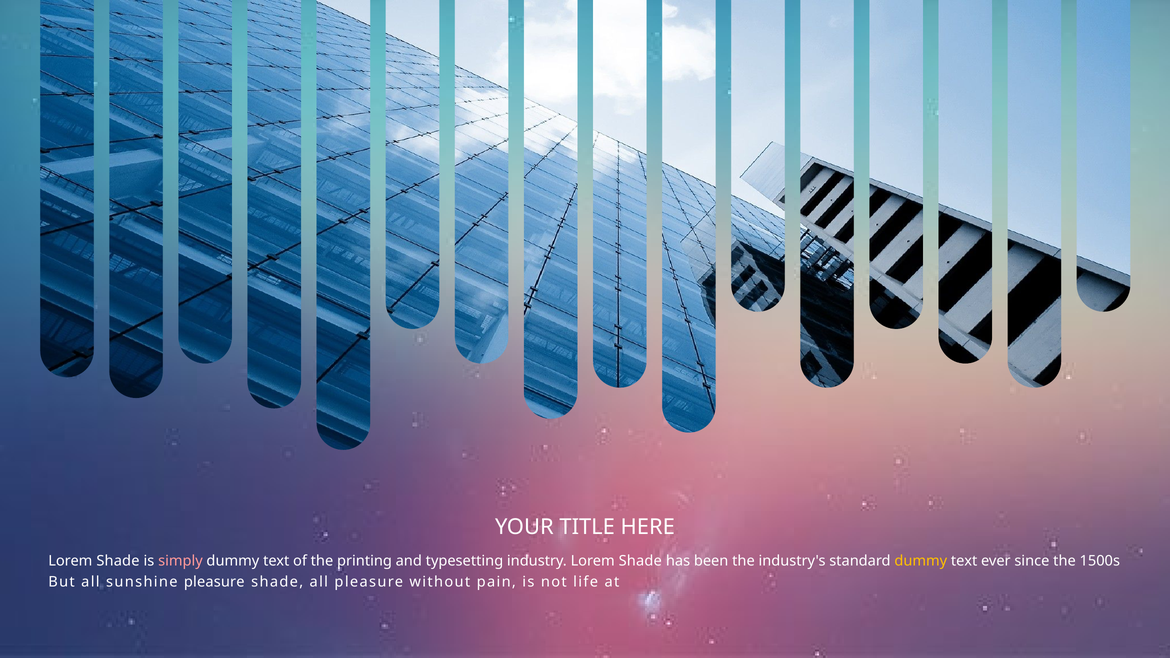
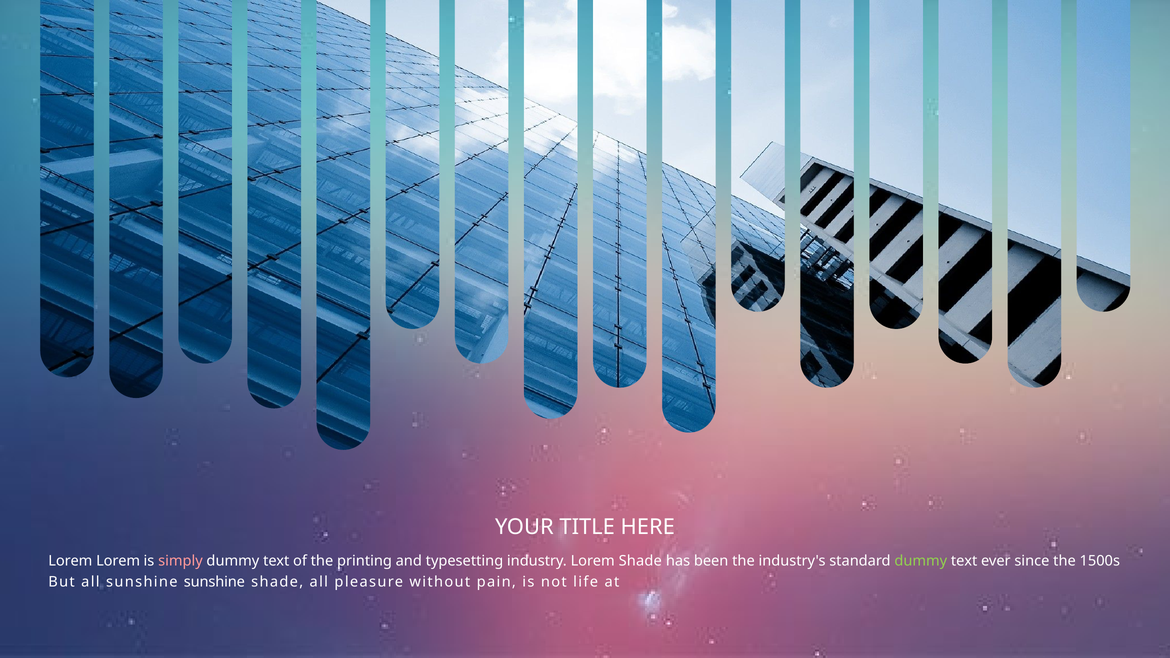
Shade at (118, 561): Shade -> Lorem
dummy at (921, 561) colour: yellow -> light green
sunshine pleasure: pleasure -> sunshine
